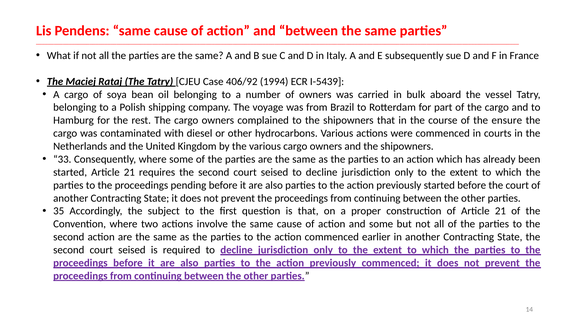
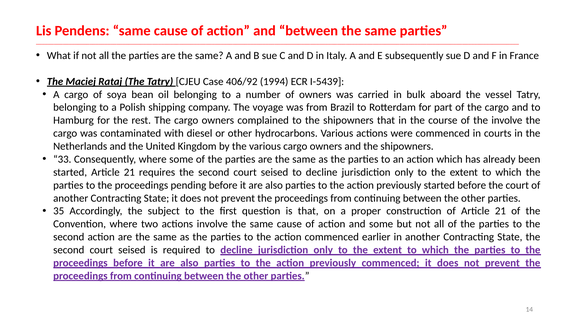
the ensure: ensure -> involve
